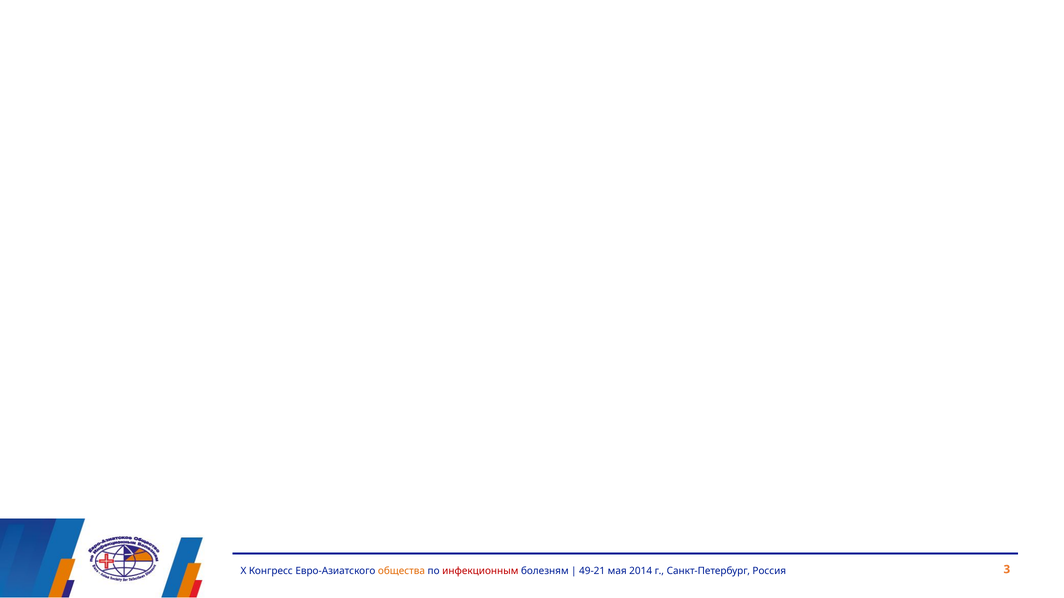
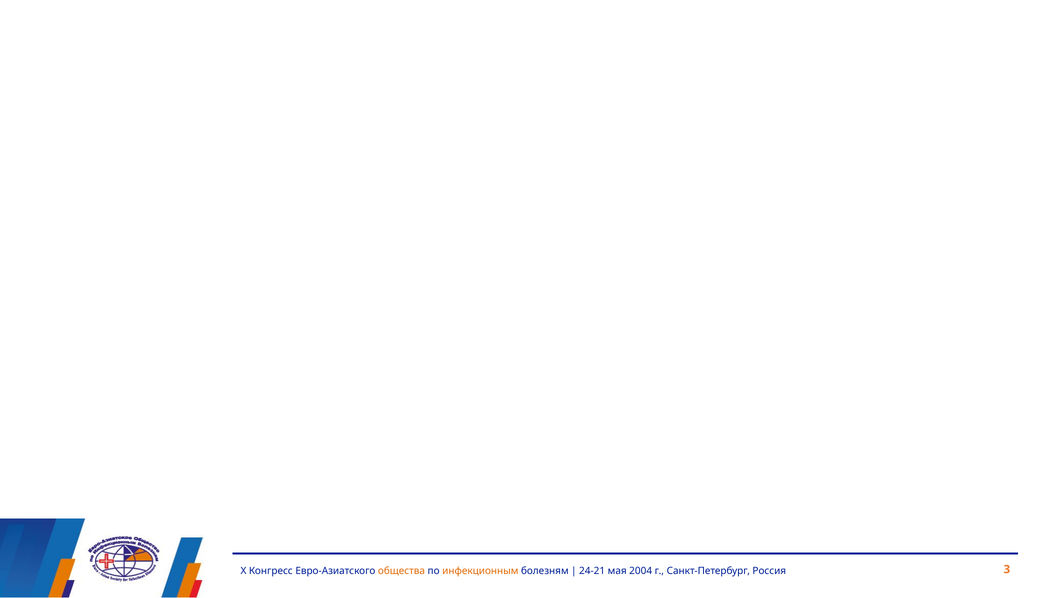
инфекционным colour: red -> orange
49-21: 49-21 -> 24-21
2014: 2014 -> 2004
